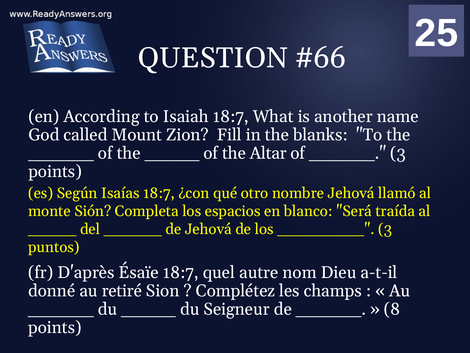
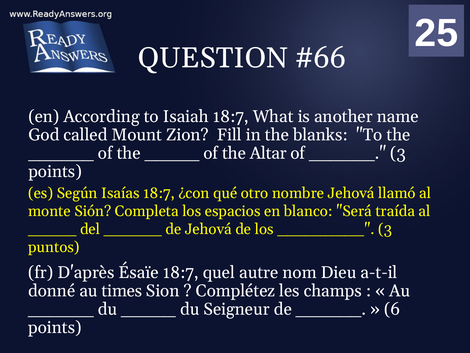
retiré: retiré -> times
8: 8 -> 6
